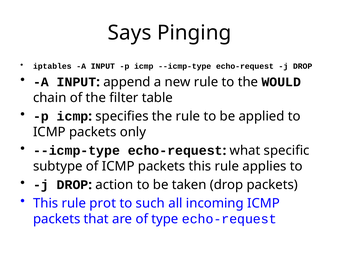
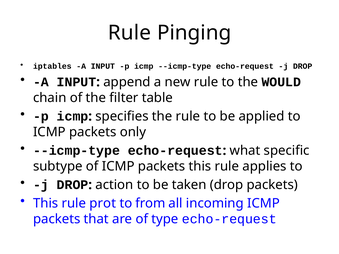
Says at (130, 33): Says -> Rule
such: such -> from
